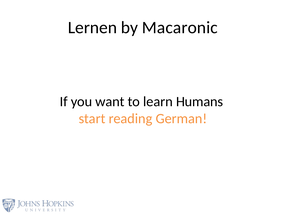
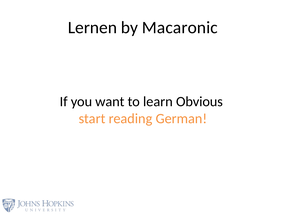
learn Humans: Humans -> Obvious
